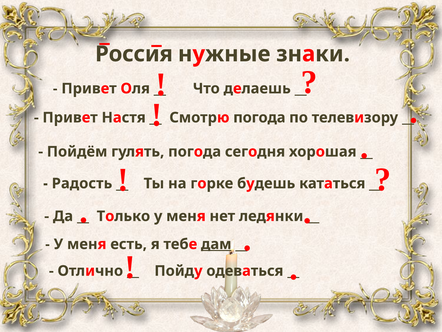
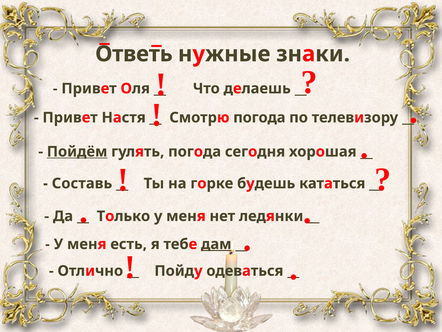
Россия: Россия -> Ответь
Пойдём underline: none -> present
Радость: Радость -> Составь
